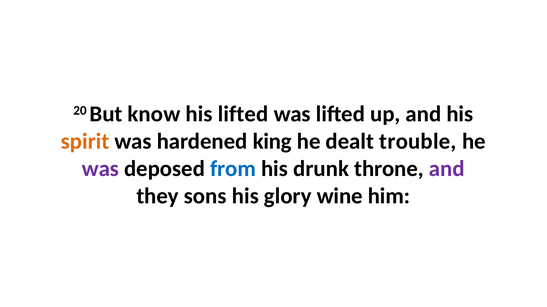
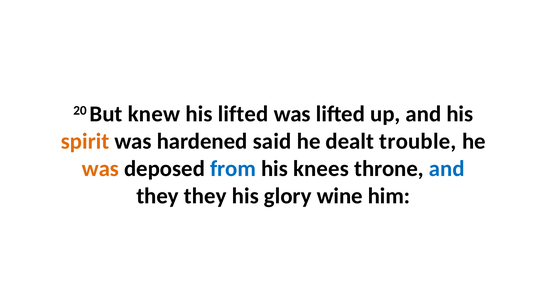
know: know -> knew
king: king -> said
was at (100, 169) colour: purple -> orange
drunk: drunk -> knees
and at (447, 169) colour: purple -> blue
they sons: sons -> they
